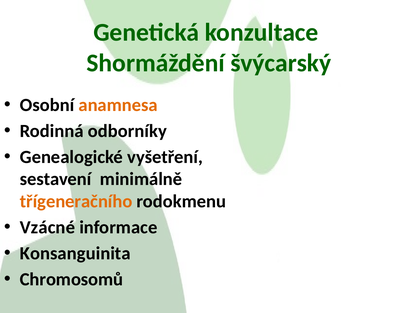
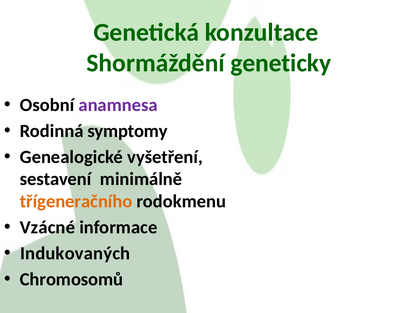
švýcarský: švýcarský -> geneticky
anamnesa colour: orange -> purple
odborníky: odborníky -> symptomy
Konsanguinita: Konsanguinita -> Indukovaných
